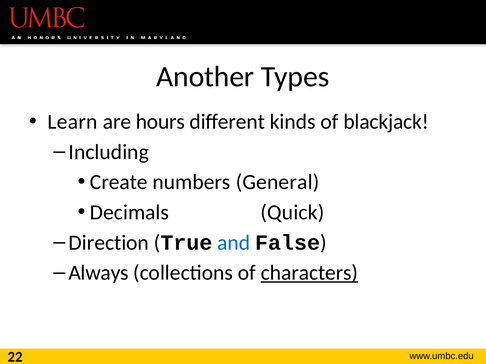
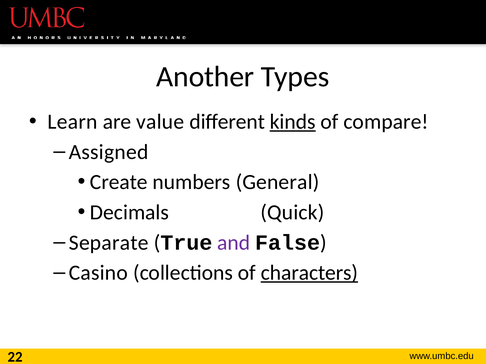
hours: hours -> value
kinds underline: none -> present
blackjack: blackjack -> compare
Including: Including -> Assigned
Direction: Direction -> Separate
and colour: blue -> purple
Always: Always -> Casino
